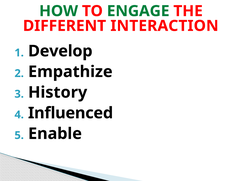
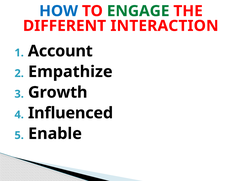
HOW colour: green -> blue
Develop: Develop -> Account
History: History -> Growth
